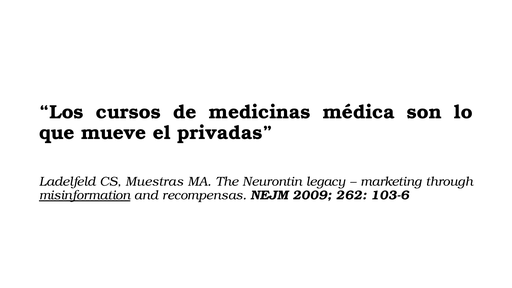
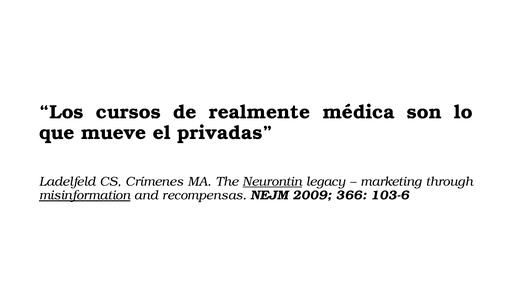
medicinas: medicinas -> realmente
Muestras: Muestras -> Crímenes
Neurontin underline: none -> present
262: 262 -> 366
